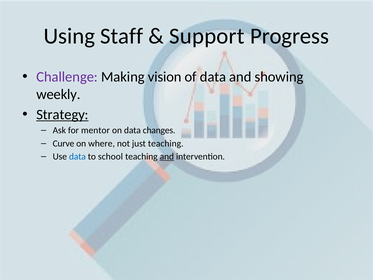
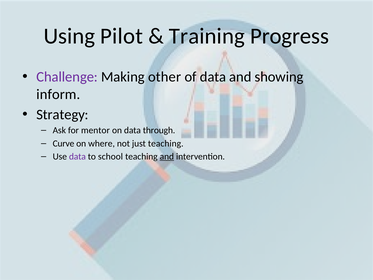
Staff: Staff -> Pilot
Support: Support -> Training
vision: vision -> other
weekly: weekly -> inform
Strategy underline: present -> none
changes: changes -> through
data at (77, 156) colour: blue -> purple
